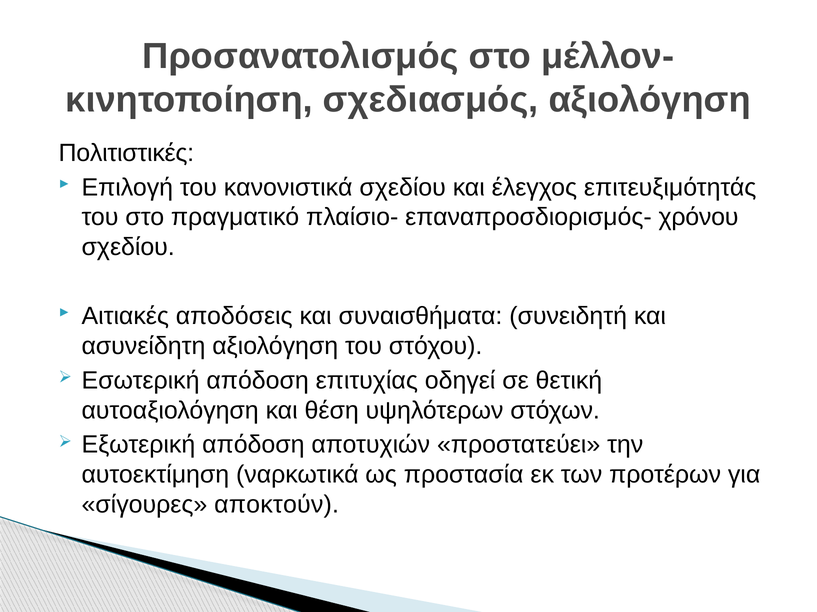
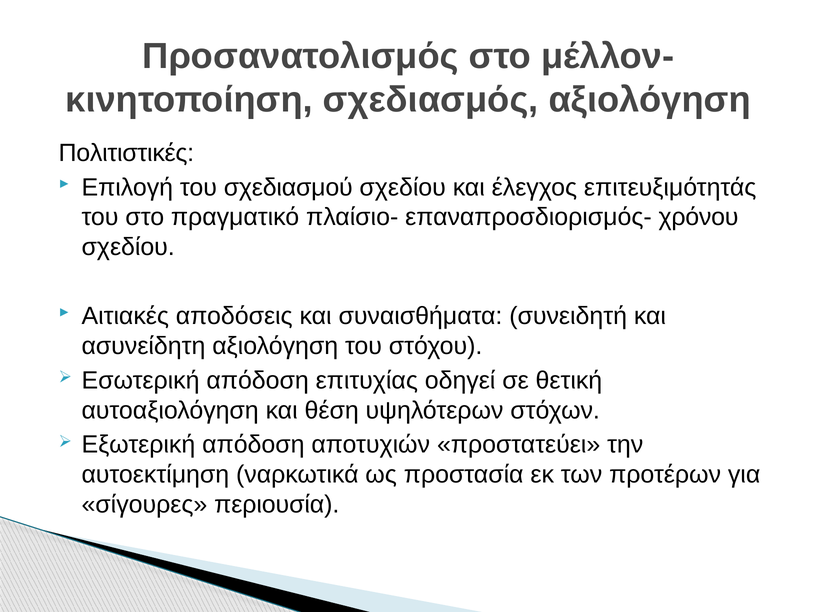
κανονιστικά: κανονιστικά -> σχεδιασμού
αποκτούν: αποκτούν -> περιουσία
